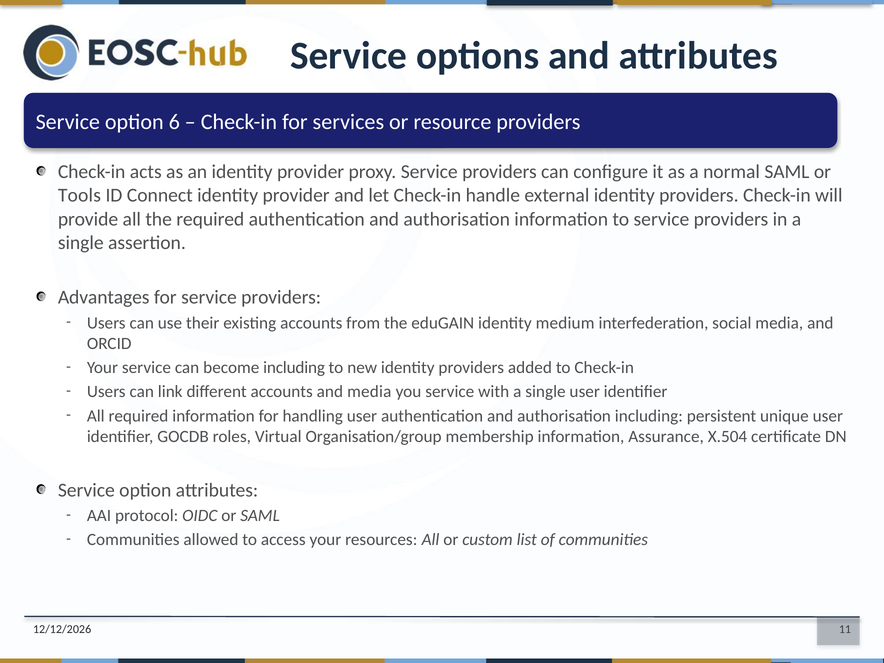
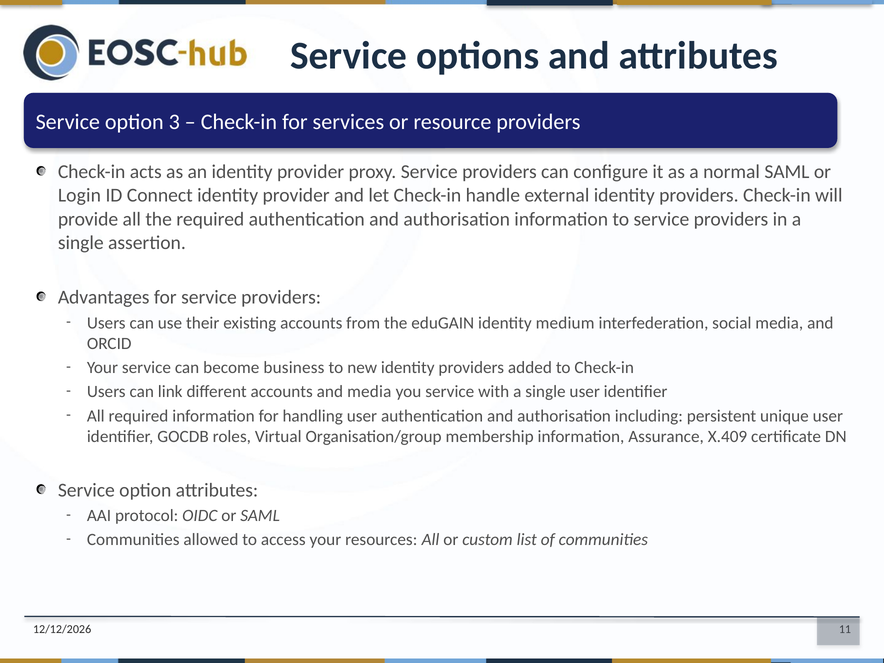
6: 6 -> 3
Tools: Tools -> Login
become including: including -> business
X.504: X.504 -> X.409
